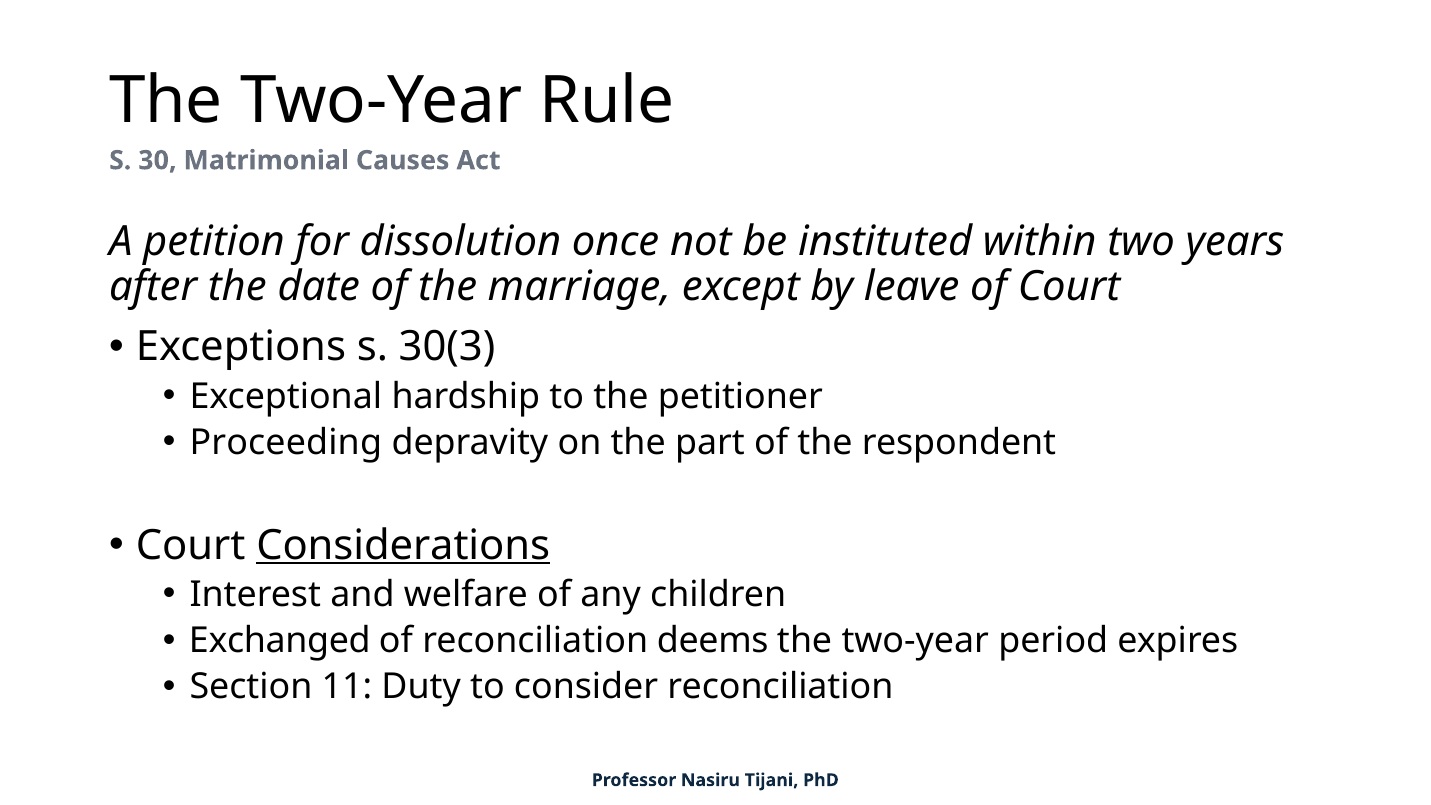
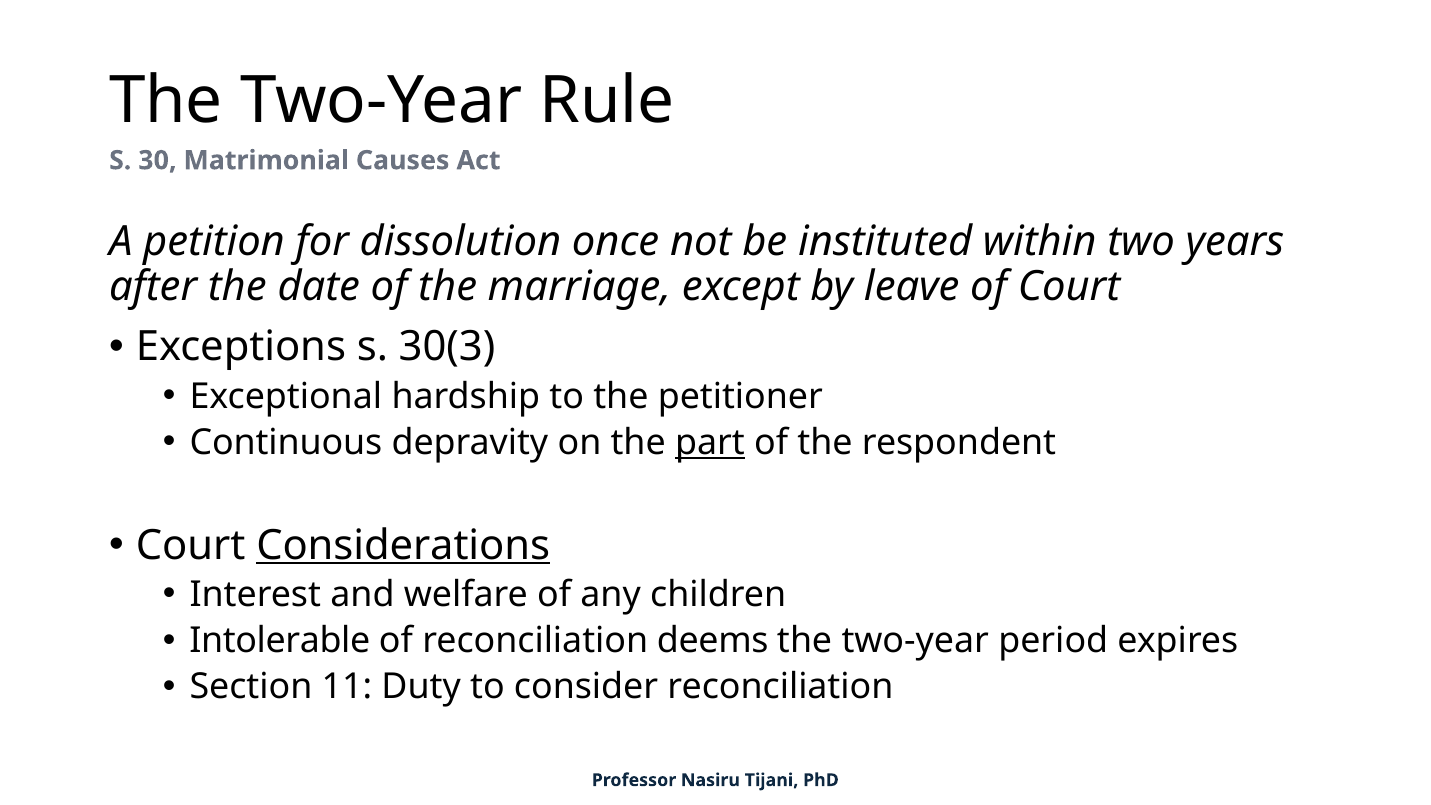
Proceeding: Proceeding -> Continuous
part underline: none -> present
Exchanged: Exchanged -> Intolerable
